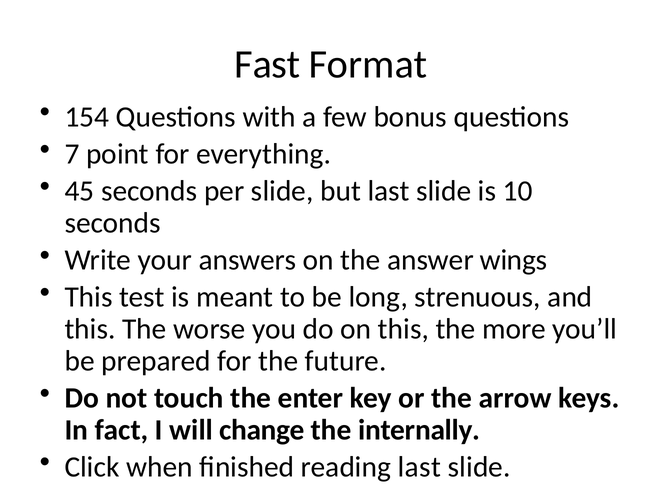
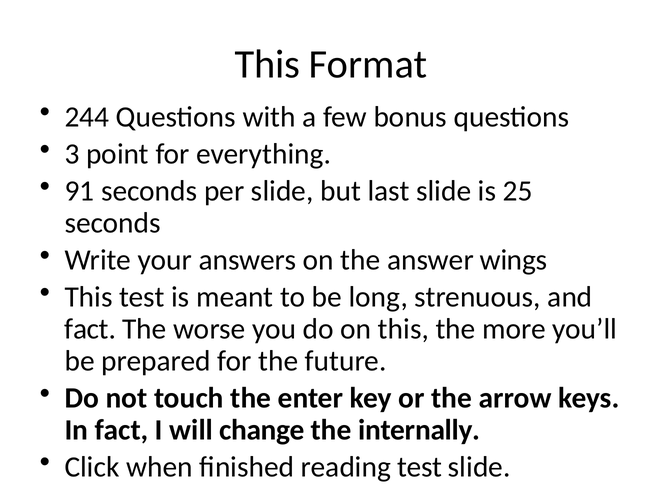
Fast at (267, 64): Fast -> This
154: 154 -> 244
7: 7 -> 3
45: 45 -> 91
10: 10 -> 25
this at (90, 329): this -> fact
reading last: last -> test
